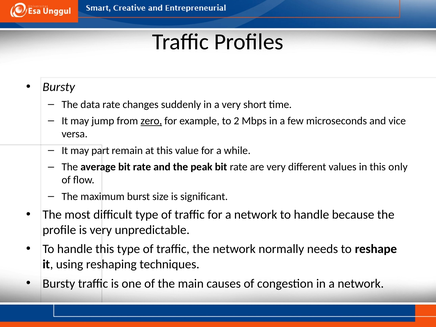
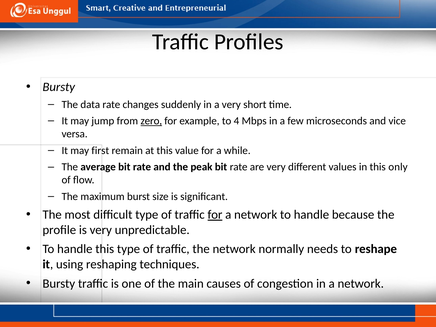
2: 2 -> 4
part: part -> first
for at (215, 215) underline: none -> present
